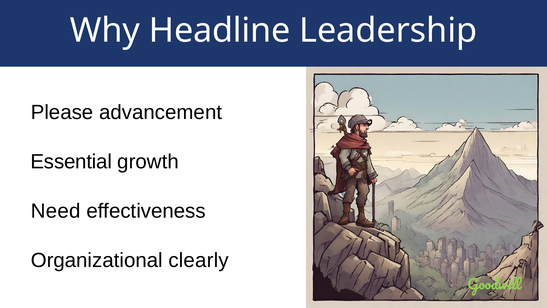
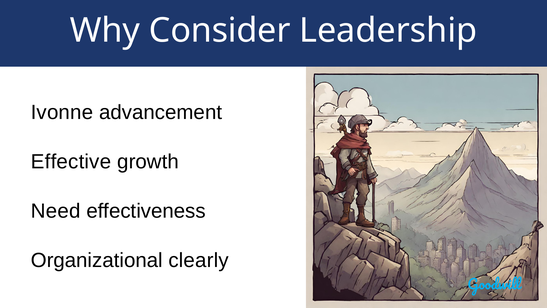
Headline: Headline -> Consider
Please: Please -> Ivonne
Essential: Essential -> Effective
Goodwill colour: light green -> light blue
